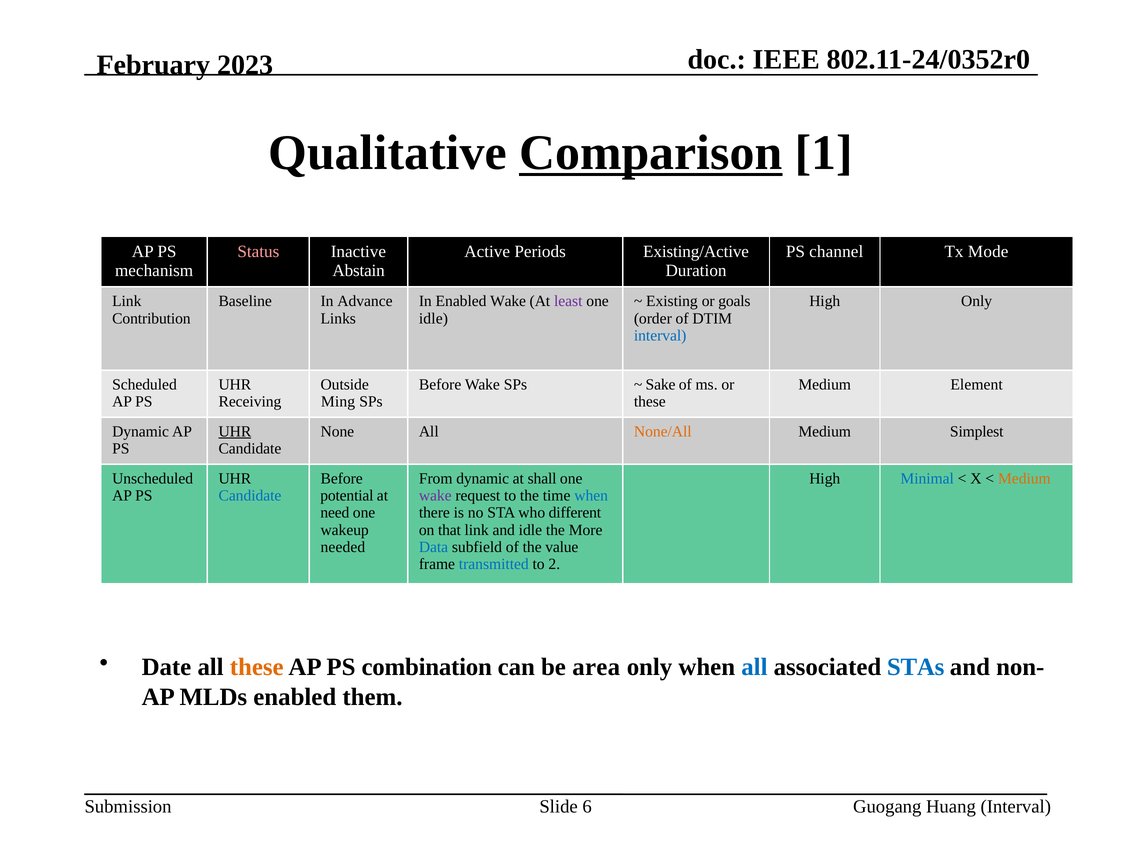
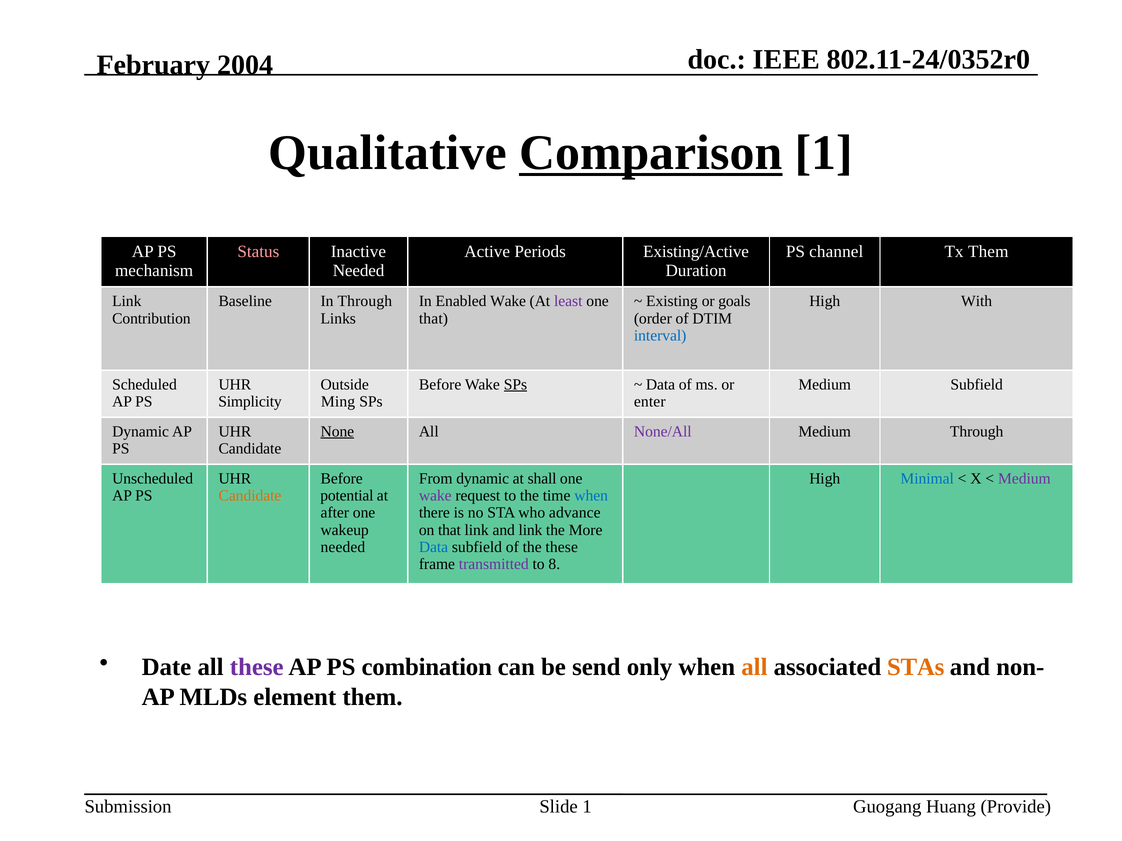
2023: 2023 -> 2004
Tx Mode: Mode -> Them
Abstain at (359, 271): Abstain -> Needed
In Advance: Advance -> Through
High Only: Only -> With
idle at (433, 319): idle -> that
SPs at (515, 385) underline: none -> present
Sake at (661, 385): Sake -> Data
Medium Element: Element -> Subfield
Receiving: Receiving -> Simplicity
these at (650, 402): these -> enter
UHR at (235, 432) underline: present -> none
None underline: none -> present
None/All colour: orange -> purple
Medium Simplest: Simplest -> Through
Medium at (1024, 479) colour: orange -> purple
Candidate at (250, 496) colour: blue -> orange
need: need -> after
different: different -> advance
and idle: idle -> link
the value: value -> these
transmitted colour: blue -> purple
2: 2 -> 8
these at (257, 667) colour: orange -> purple
area: area -> send
all at (754, 667) colour: blue -> orange
STAs colour: blue -> orange
MLDs enabled: enabled -> element
Slide 6: 6 -> 1
Huang Interval: Interval -> Provide
